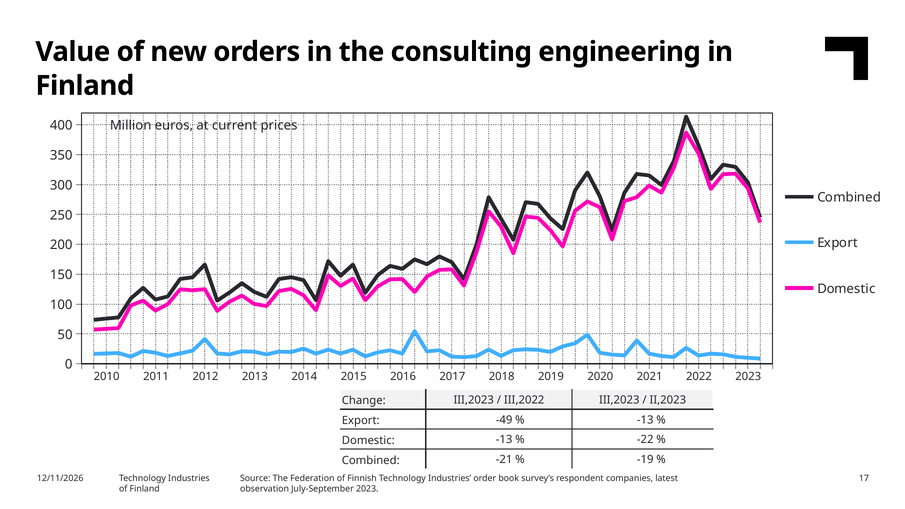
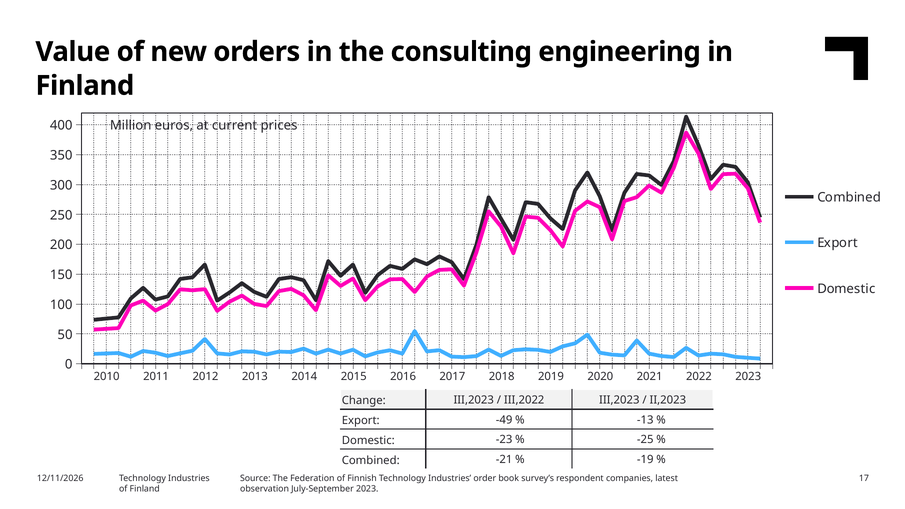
Domestic -13: -13 -> -23
-22: -22 -> -25
